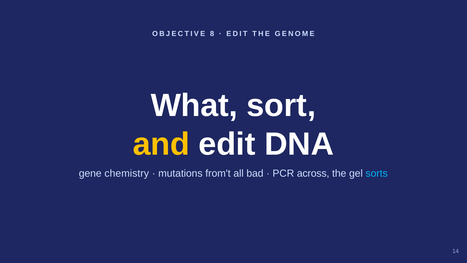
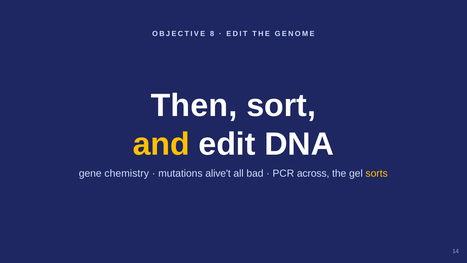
What: What -> Then
from't: from't -> alive't
sorts colour: light blue -> yellow
